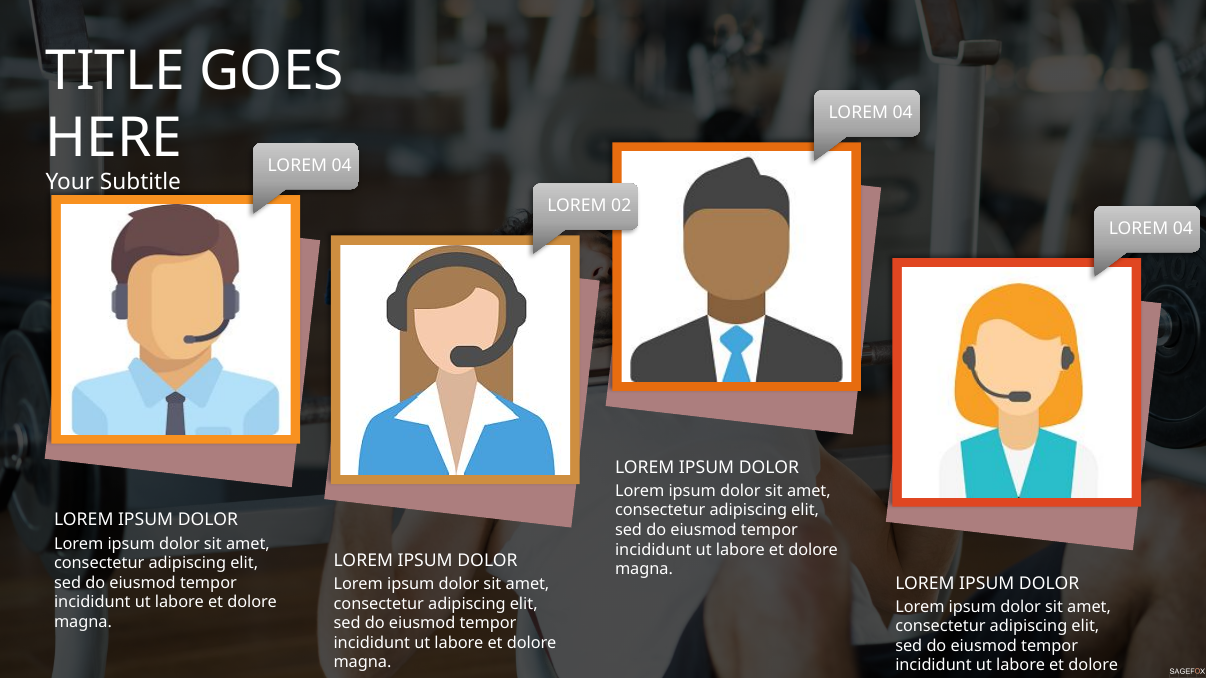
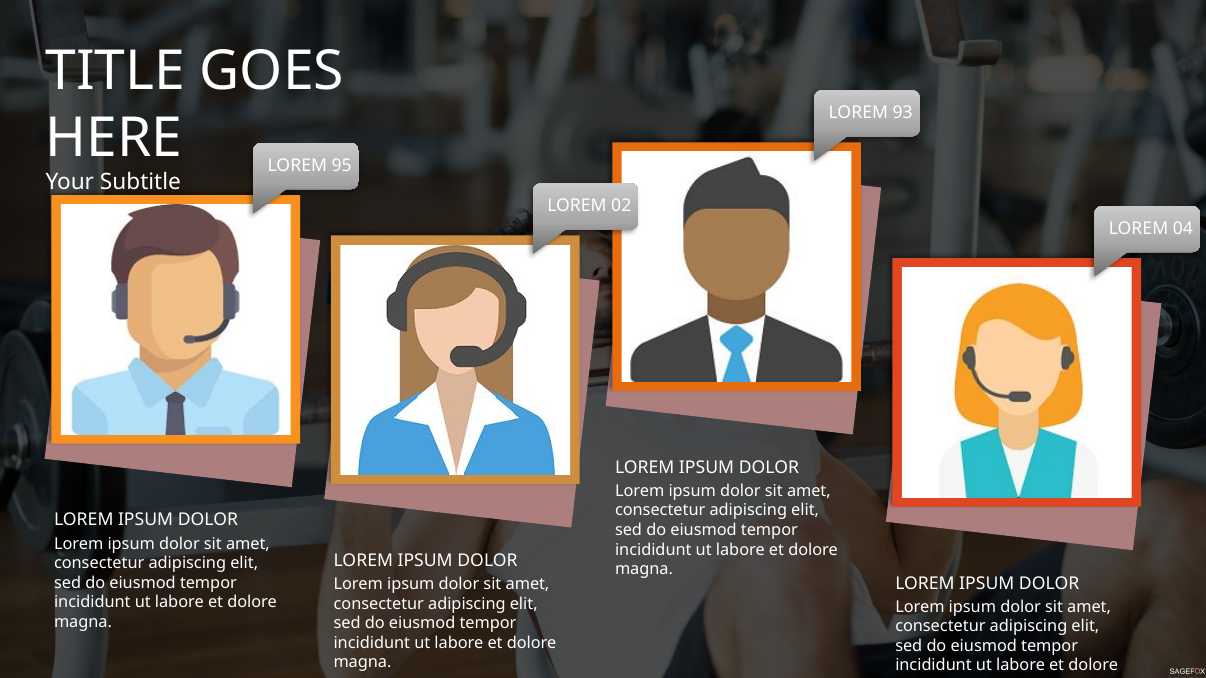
04 at (903, 113): 04 -> 93
04 at (342, 166): 04 -> 95
